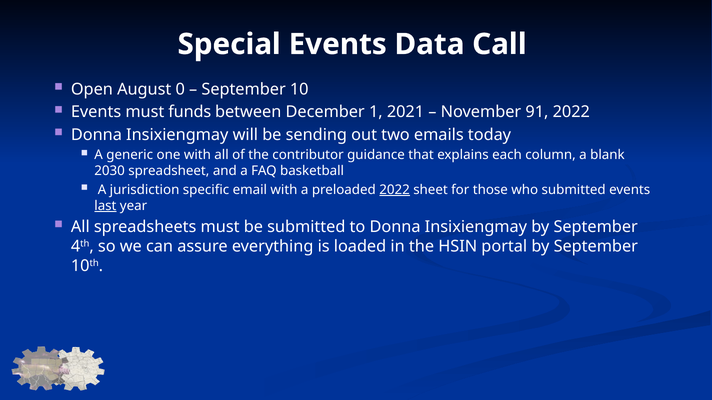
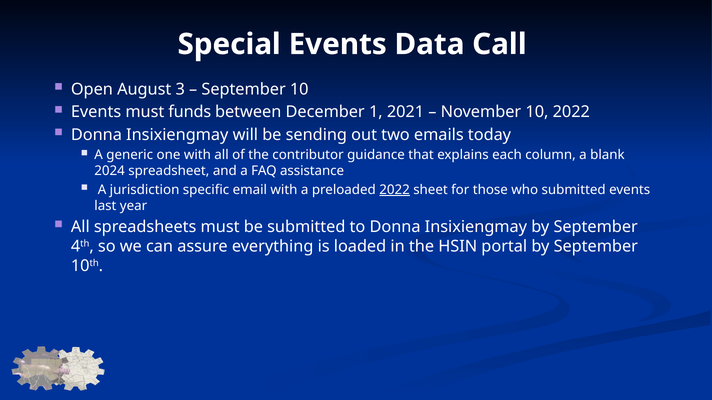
0: 0 -> 3
November 91: 91 -> 10
2030: 2030 -> 2024
basketball: basketball -> assistance
last underline: present -> none
